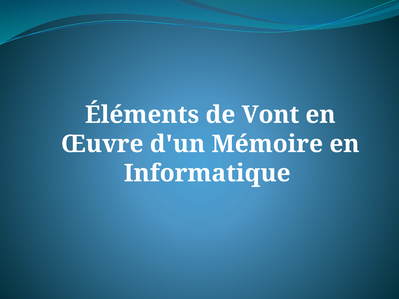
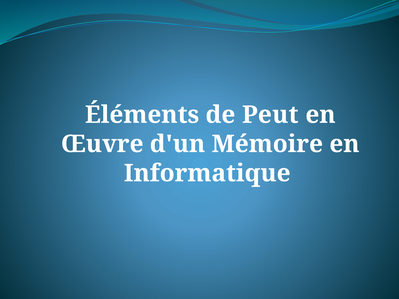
Vont: Vont -> Peut
